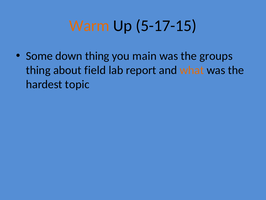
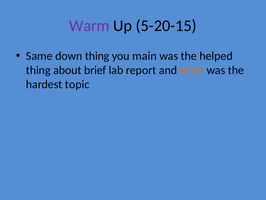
Warm colour: orange -> purple
5-17-15: 5-17-15 -> 5-20-15
Some: Some -> Same
groups: groups -> helped
field: field -> brief
